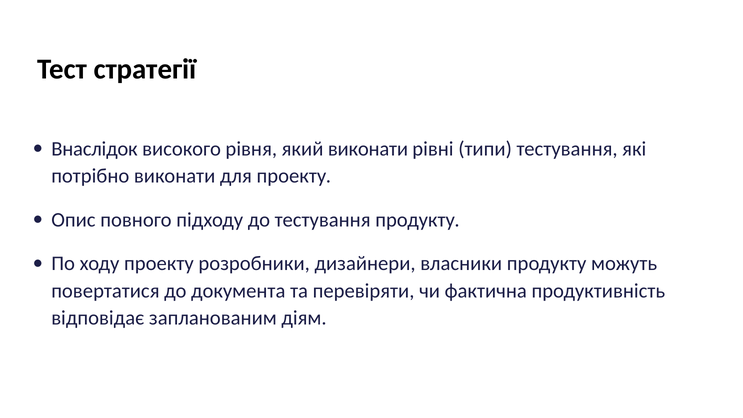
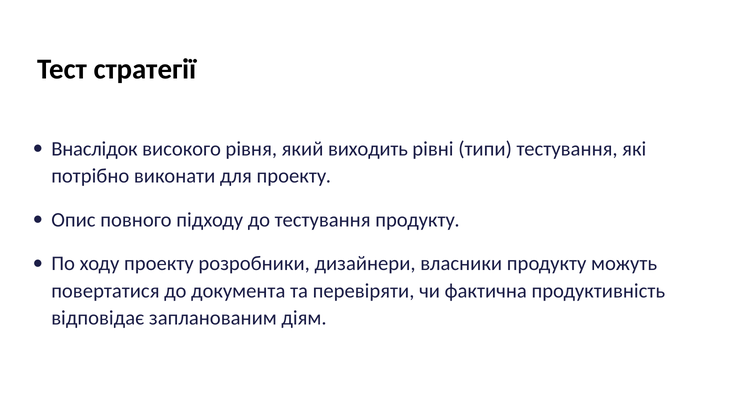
який виконати: виконати -> виходить
